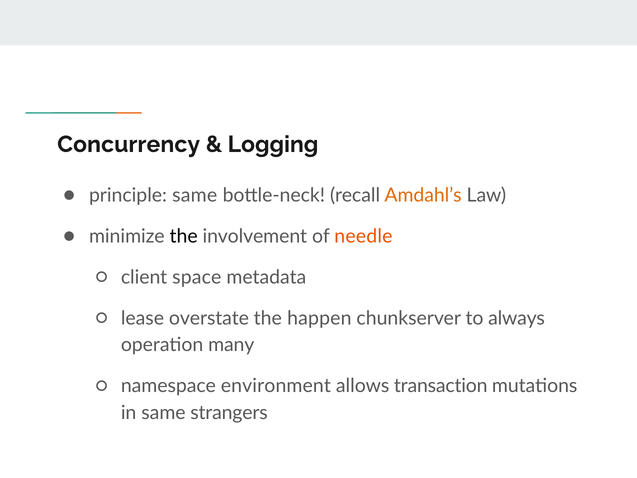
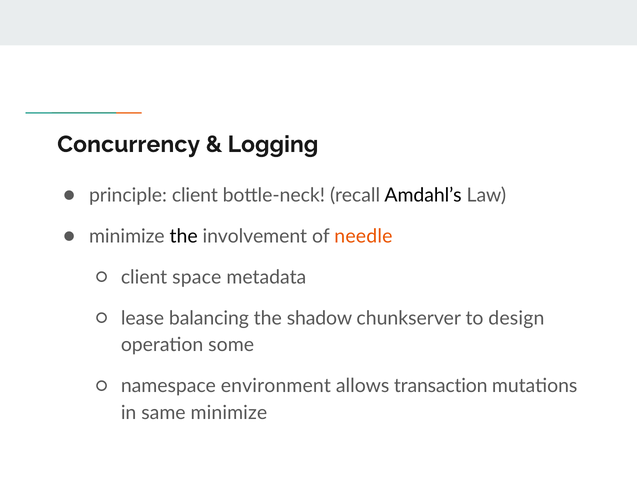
principle same: same -> client
Amdahl’s colour: orange -> black
overstate: overstate -> balancing
happen: happen -> shadow
always: always -> design
many: many -> some
same strangers: strangers -> minimize
